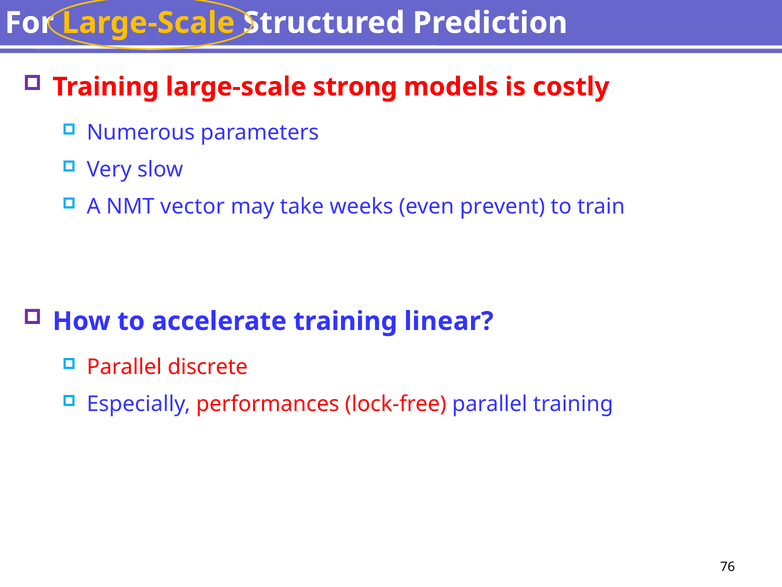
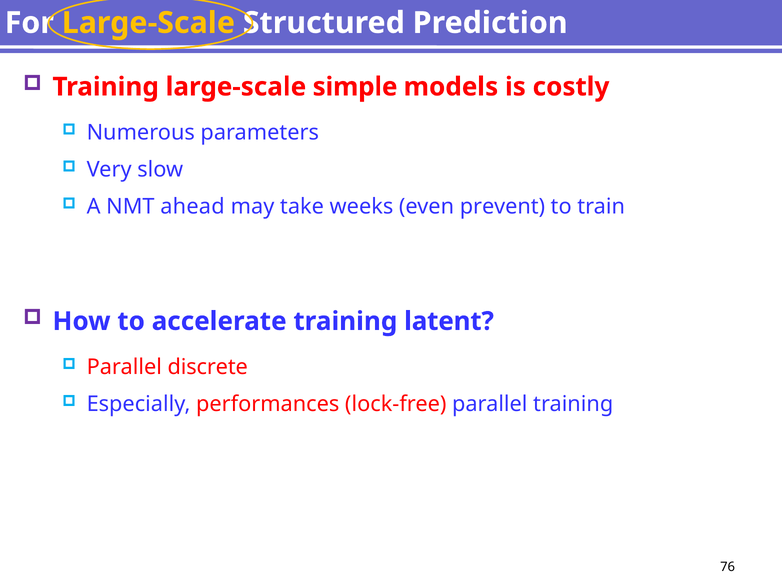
strong: strong -> simple
vector: vector -> ahead
linear: linear -> latent
